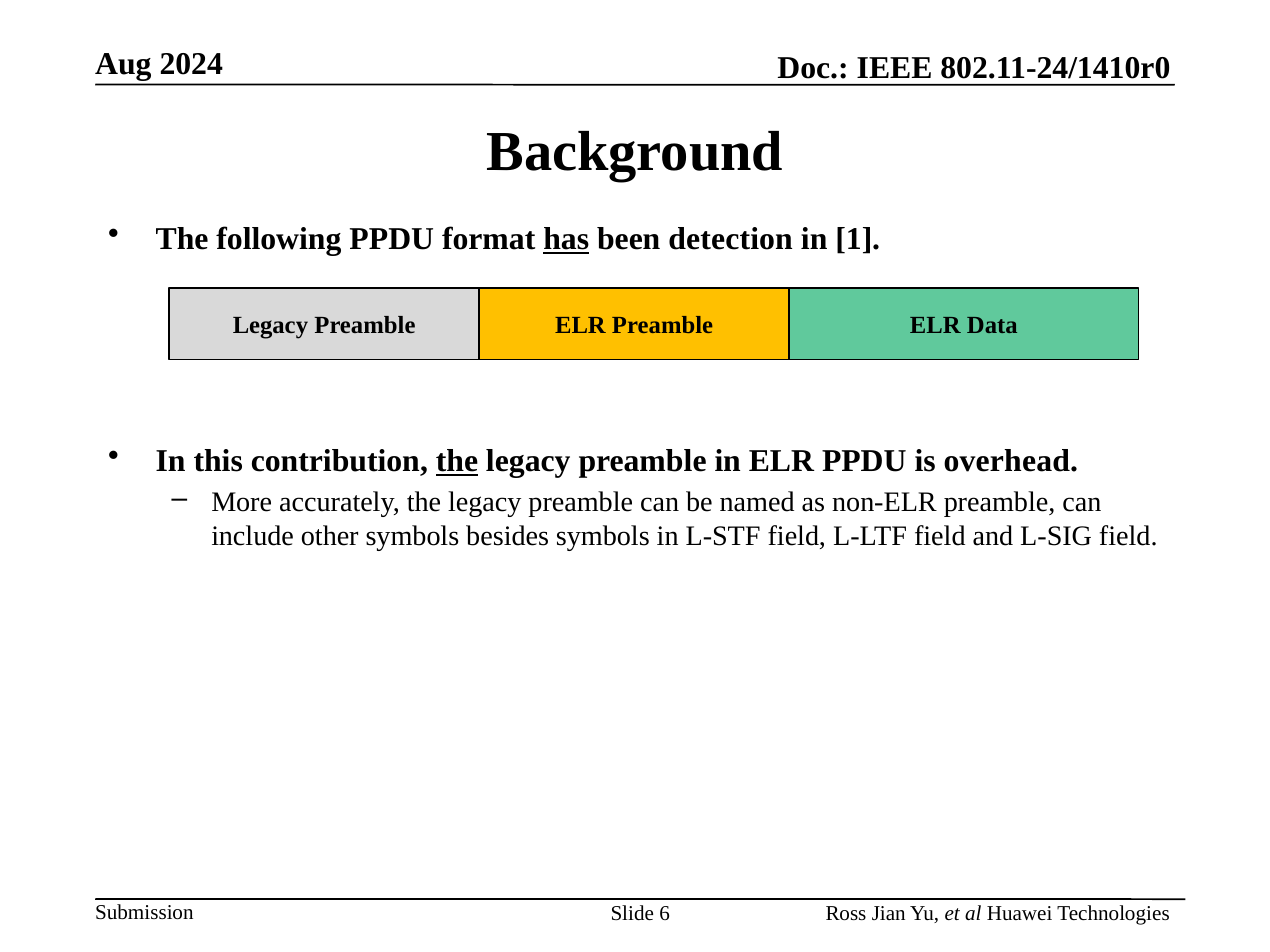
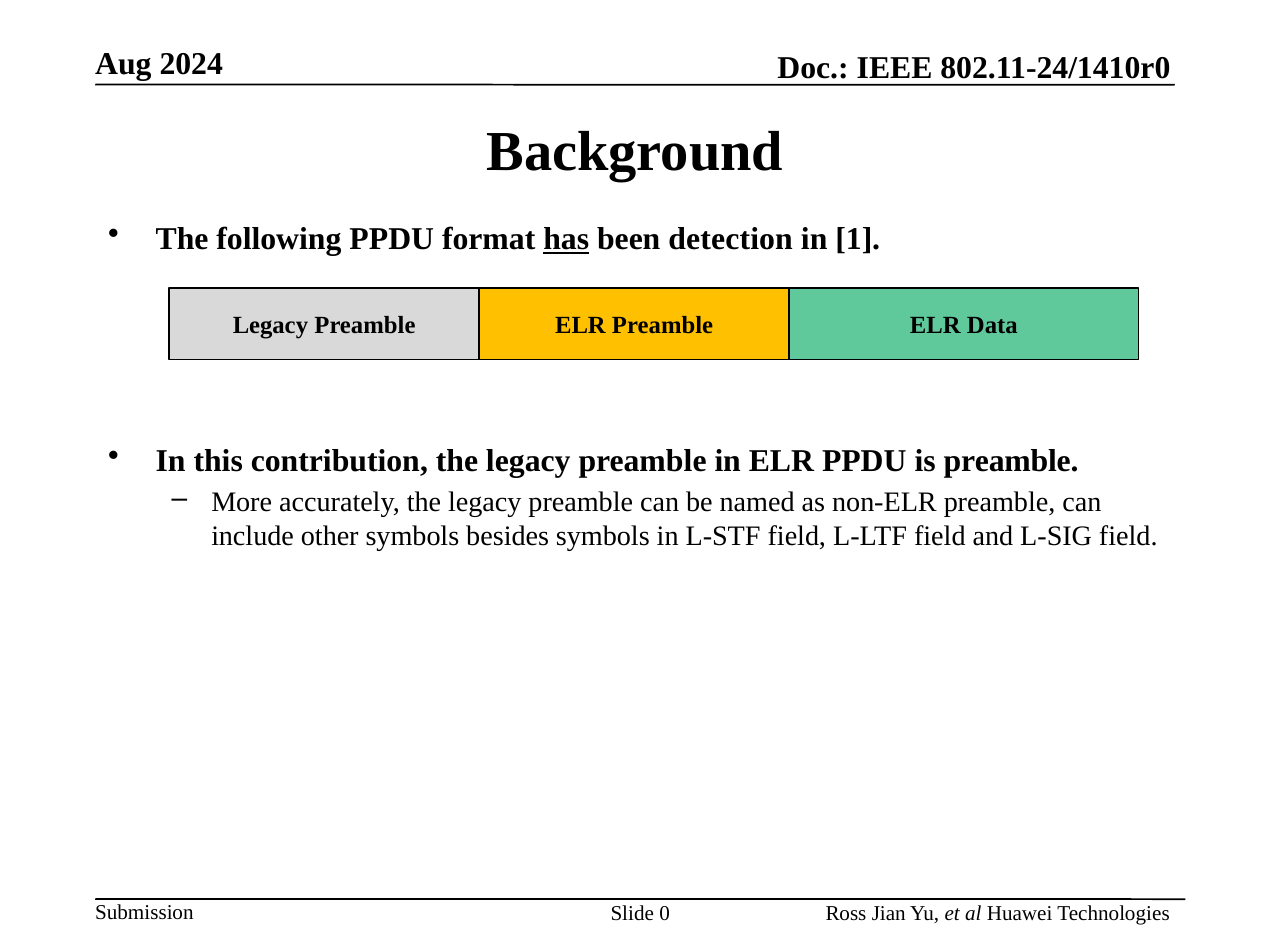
the at (457, 462) underline: present -> none
is overhead: overhead -> preamble
6: 6 -> 0
